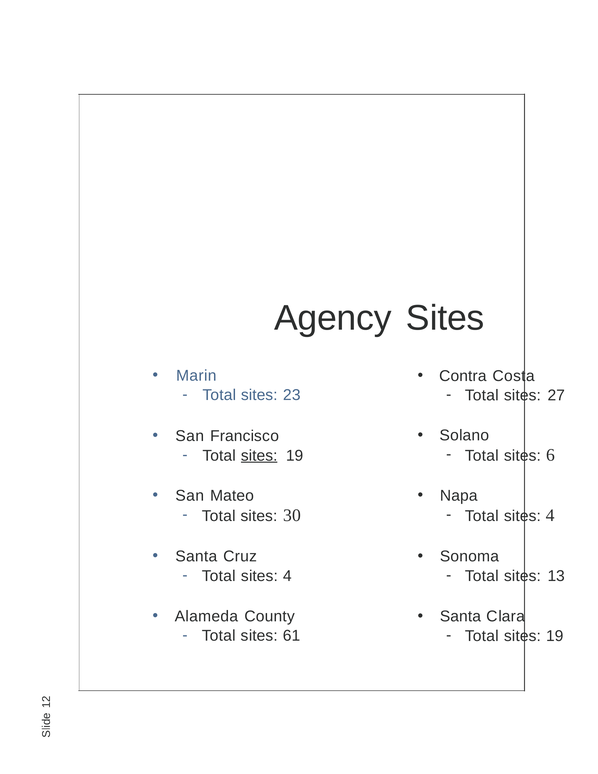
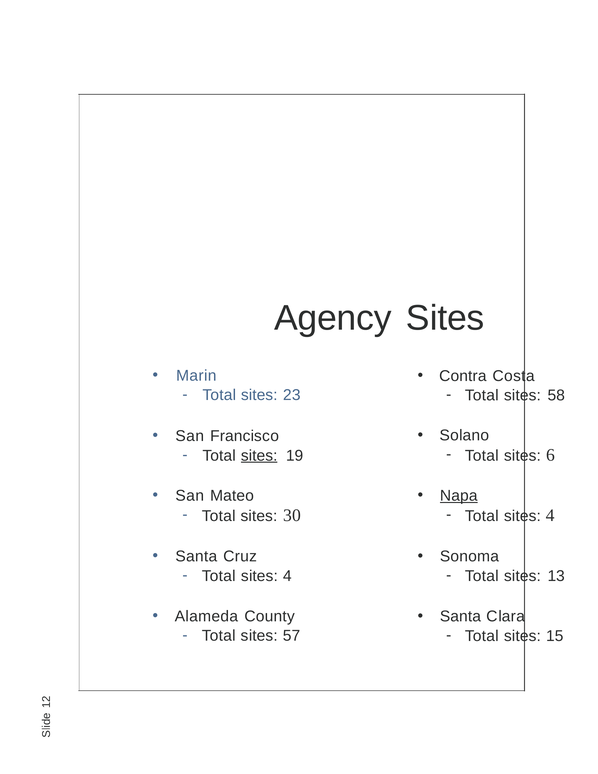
27: 27 -> 58
Napa underline: none -> present
61: 61 -> 57
19 at (555, 636): 19 -> 15
